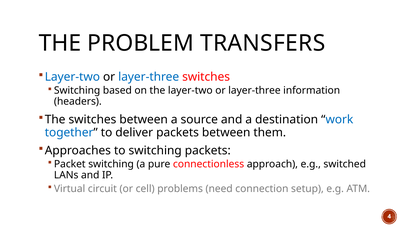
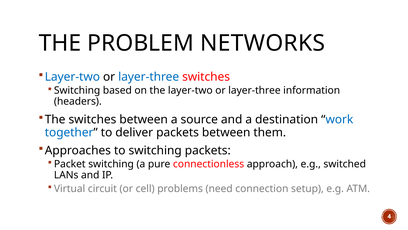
TRANSFERS: TRANSFERS -> NETWORKS
